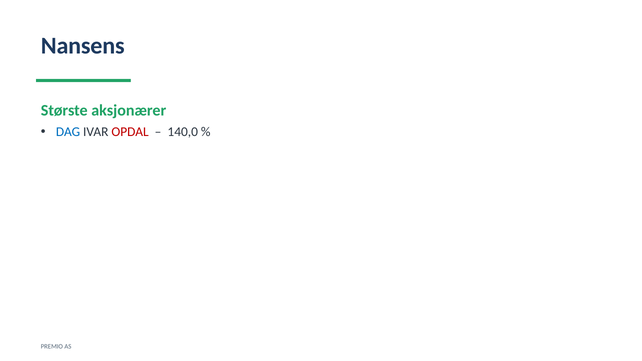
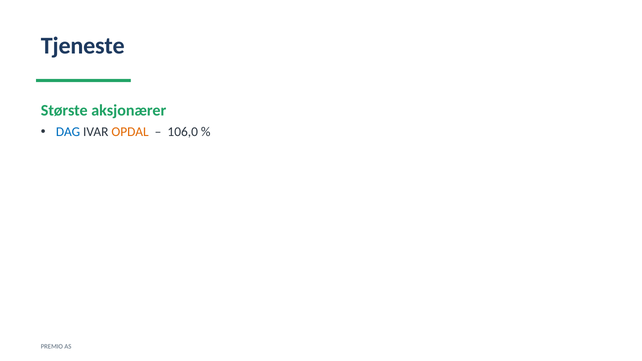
Nansens: Nansens -> Tjeneste
OPDAL colour: red -> orange
140,0: 140,0 -> 106,0
